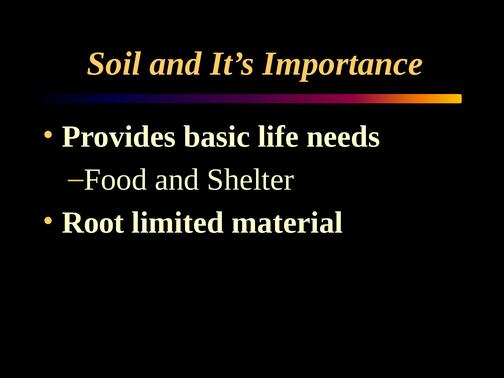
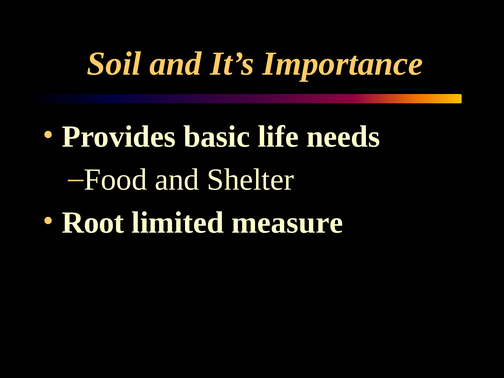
material: material -> measure
